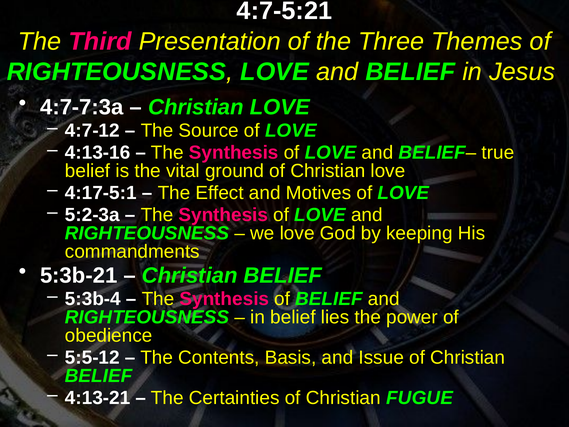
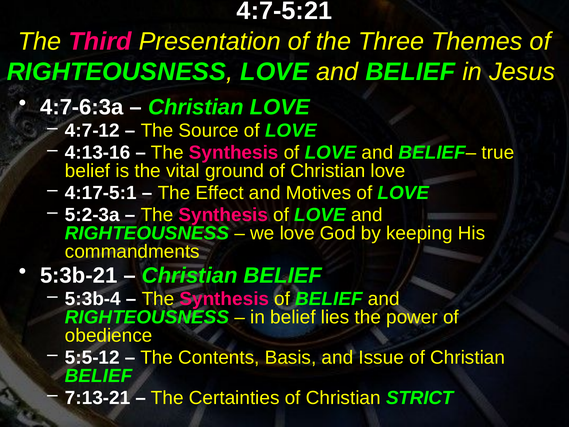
4:7-7:3a: 4:7-7:3a -> 4:7-6:3a
4:13-21: 4:13-21 -> 7:13-21
FUGUE: FUGUE -> STRICT
